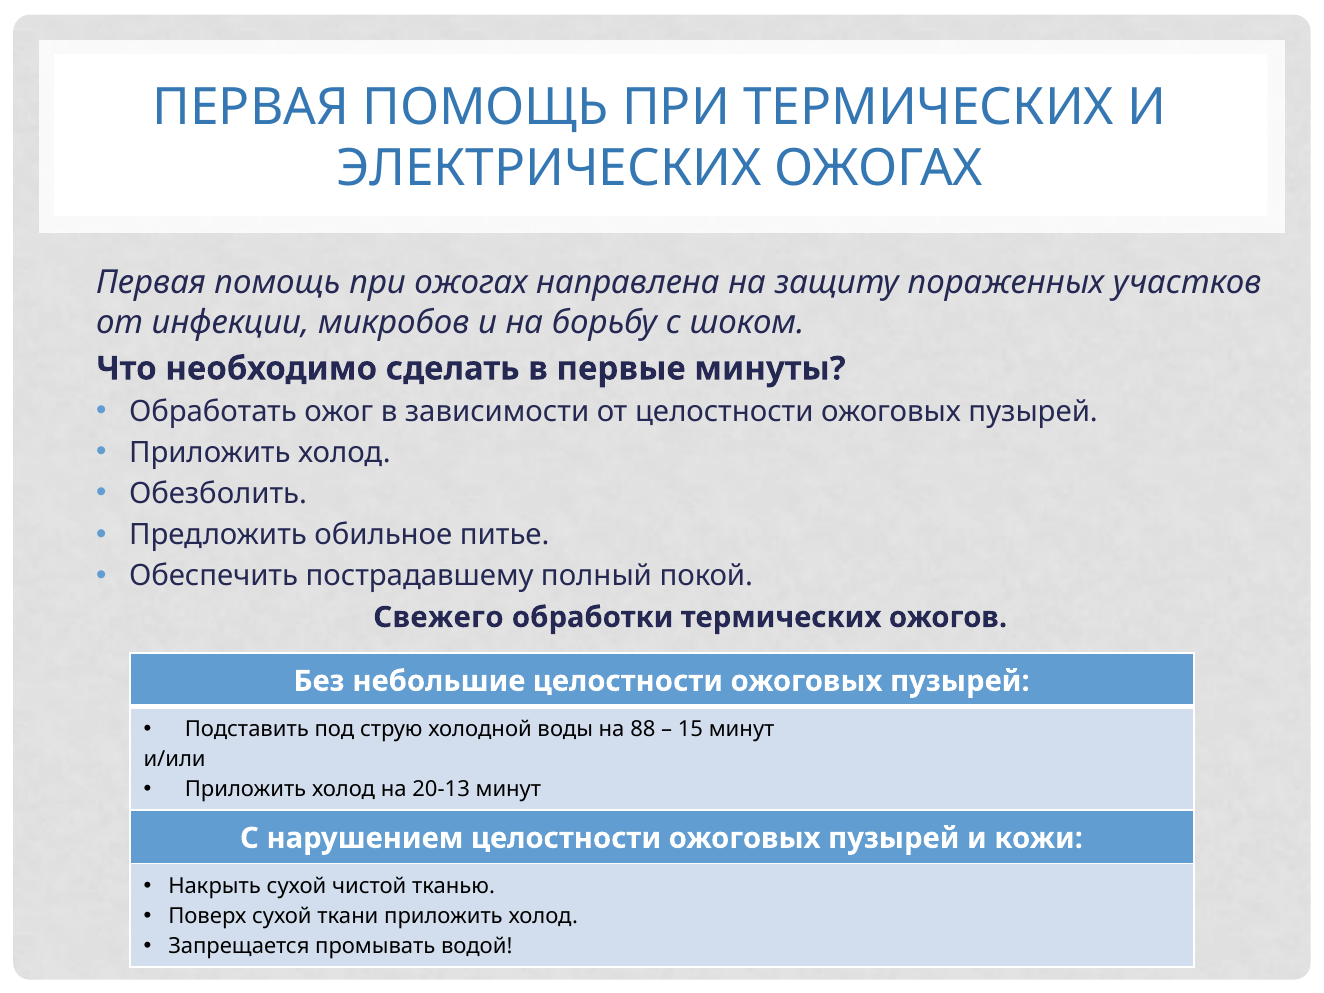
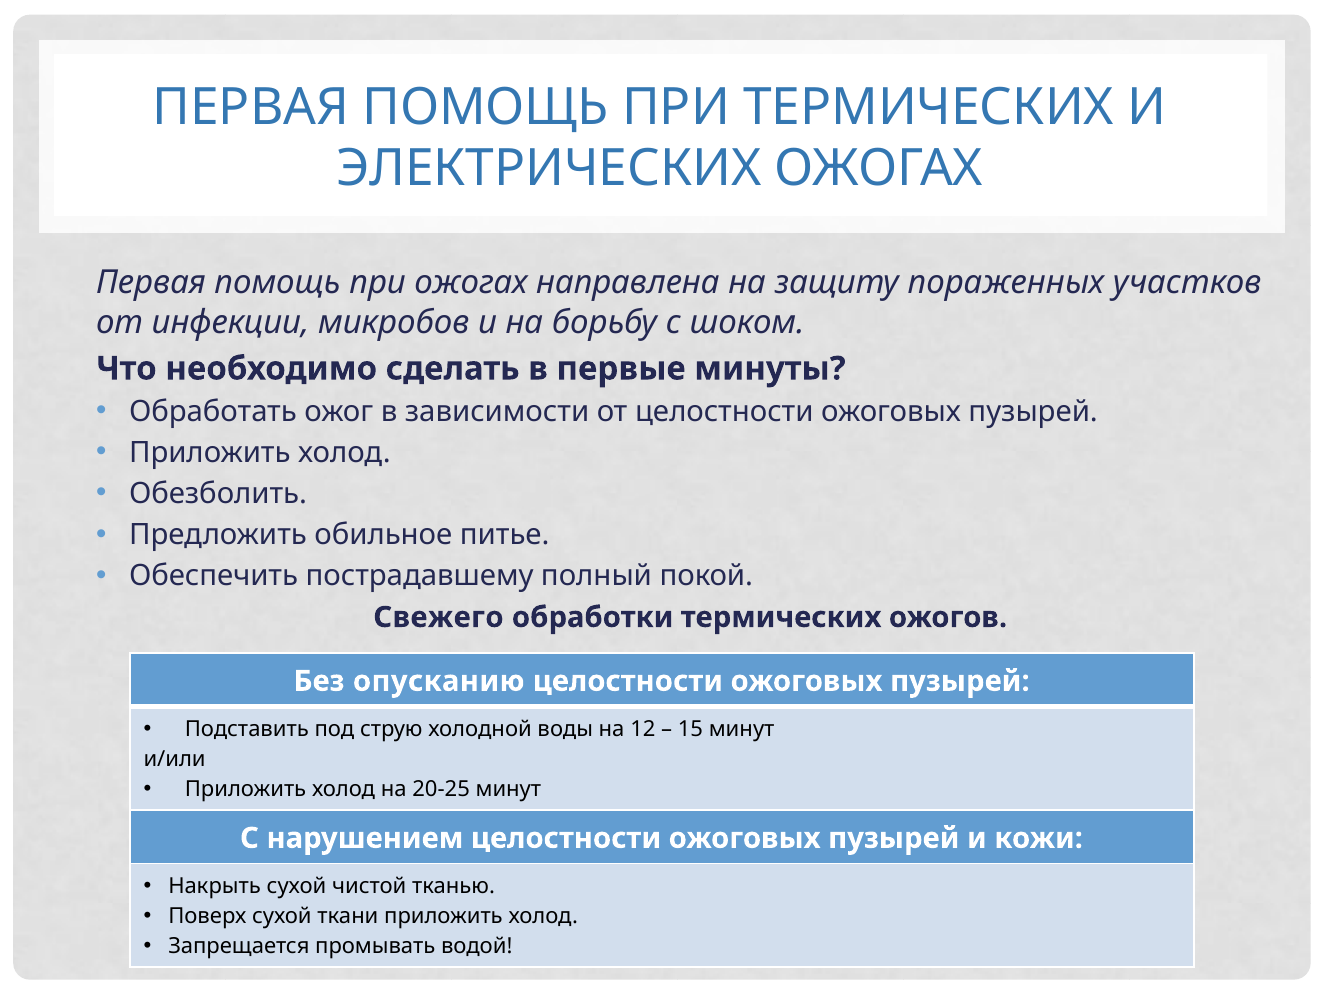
небольшие: небольшие -> опусканию
88: 88 -> 12
20-13: 20-13 -> 20-25
